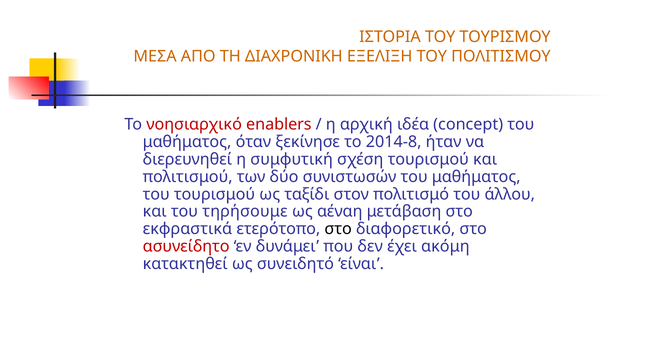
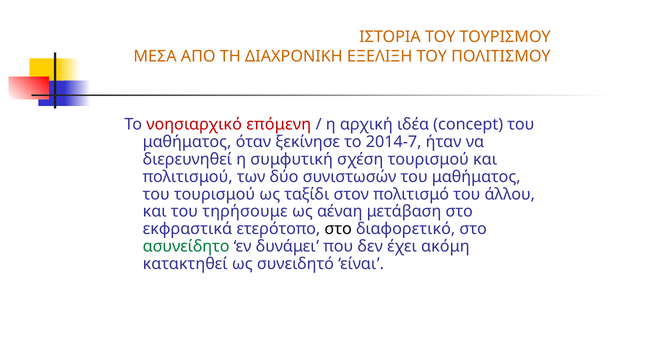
enablers: enablers -> επόμενη
2014-8: 2014-8 -> 2014-7
ασυνείδητο colour: red -> green
